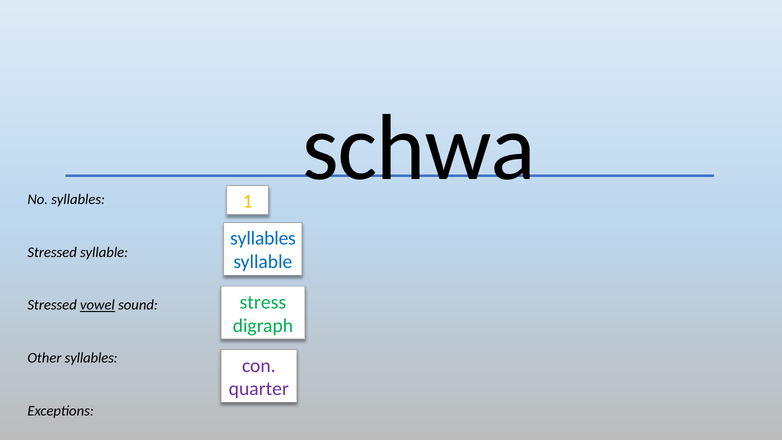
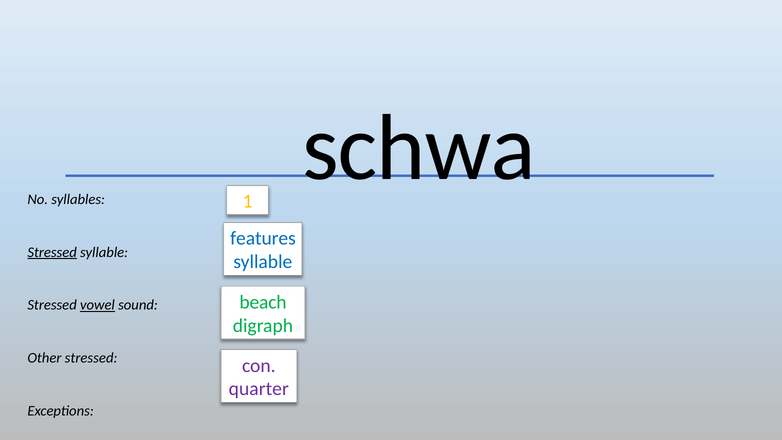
syllables at (263, 238): syllables -> features
Stressed at (52, 252) underline: none -> present
stress: stress -> beach
Other syllables: syllables -> stressed
